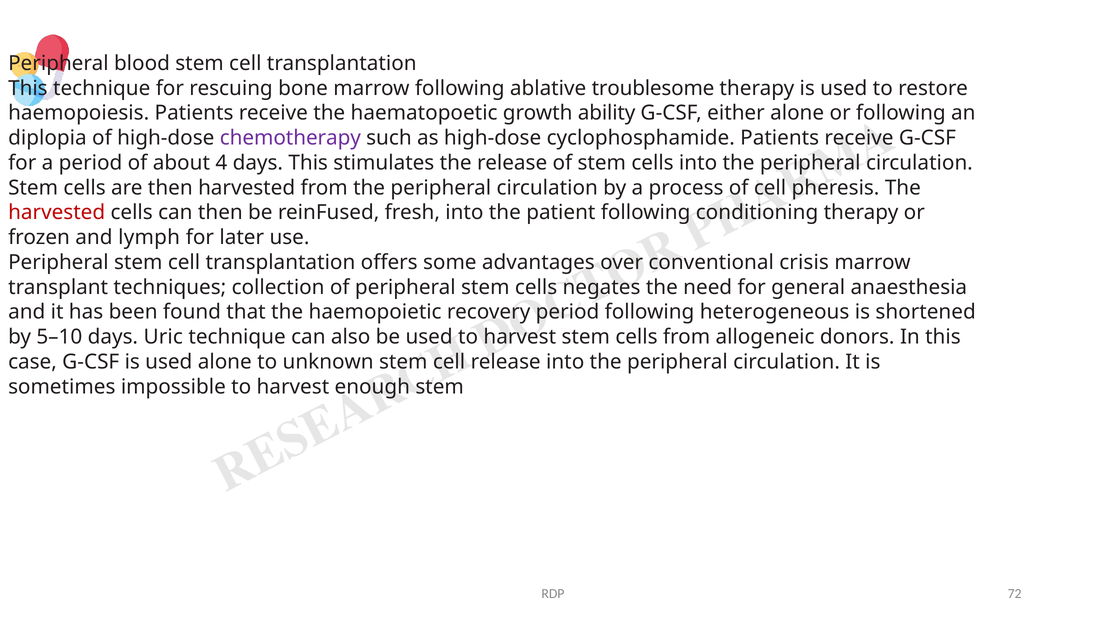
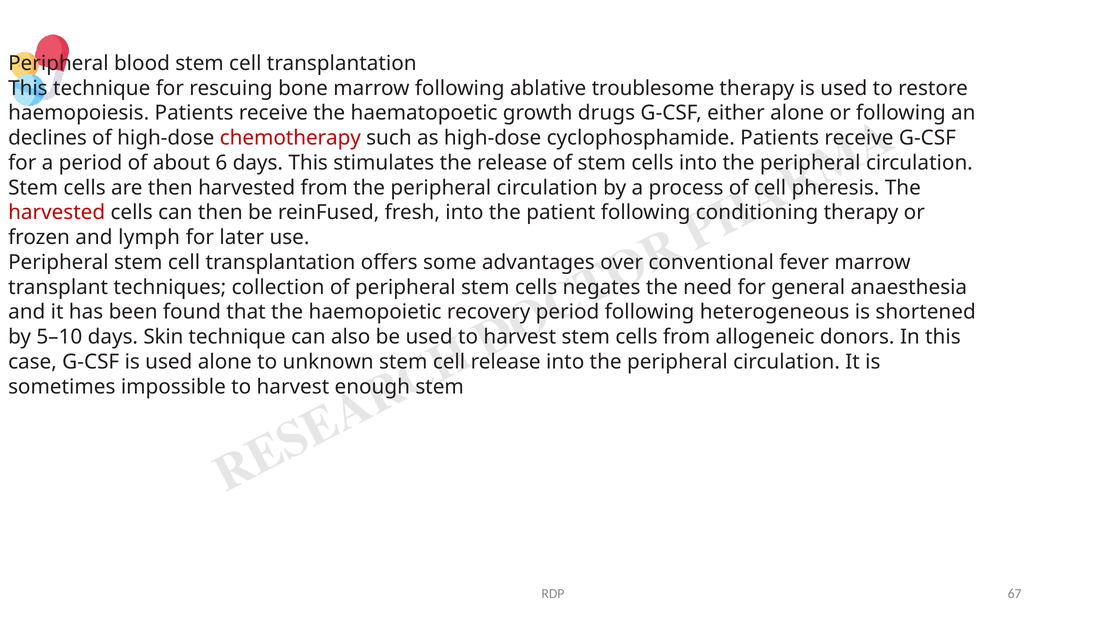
ability: ability -> drugs
diplopia: diplopia -> declines
chemotherapy colour: purple -> red
4: 4 -> 6
crisis: crisis -> fever
Uric: Uric -> Skin
72: 72 -> 67
